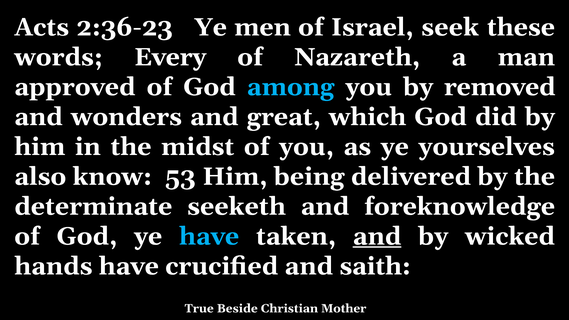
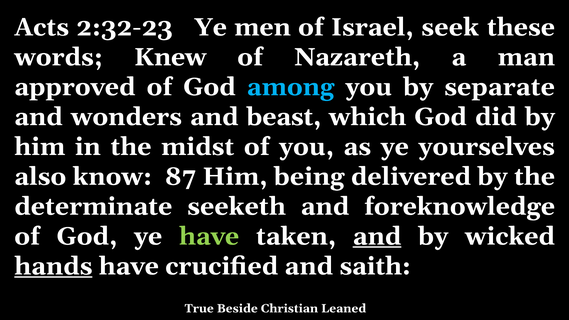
2:36-23: 2:36-23 -> 2:32-23
Every: Every -> Knew
removed: removed -> separate
great: great -> beast
53: 53 -> 87
have at (209, 236) colour: light blue -> light green
hands underline: none -> present
Mother: Mother -> Leaned
